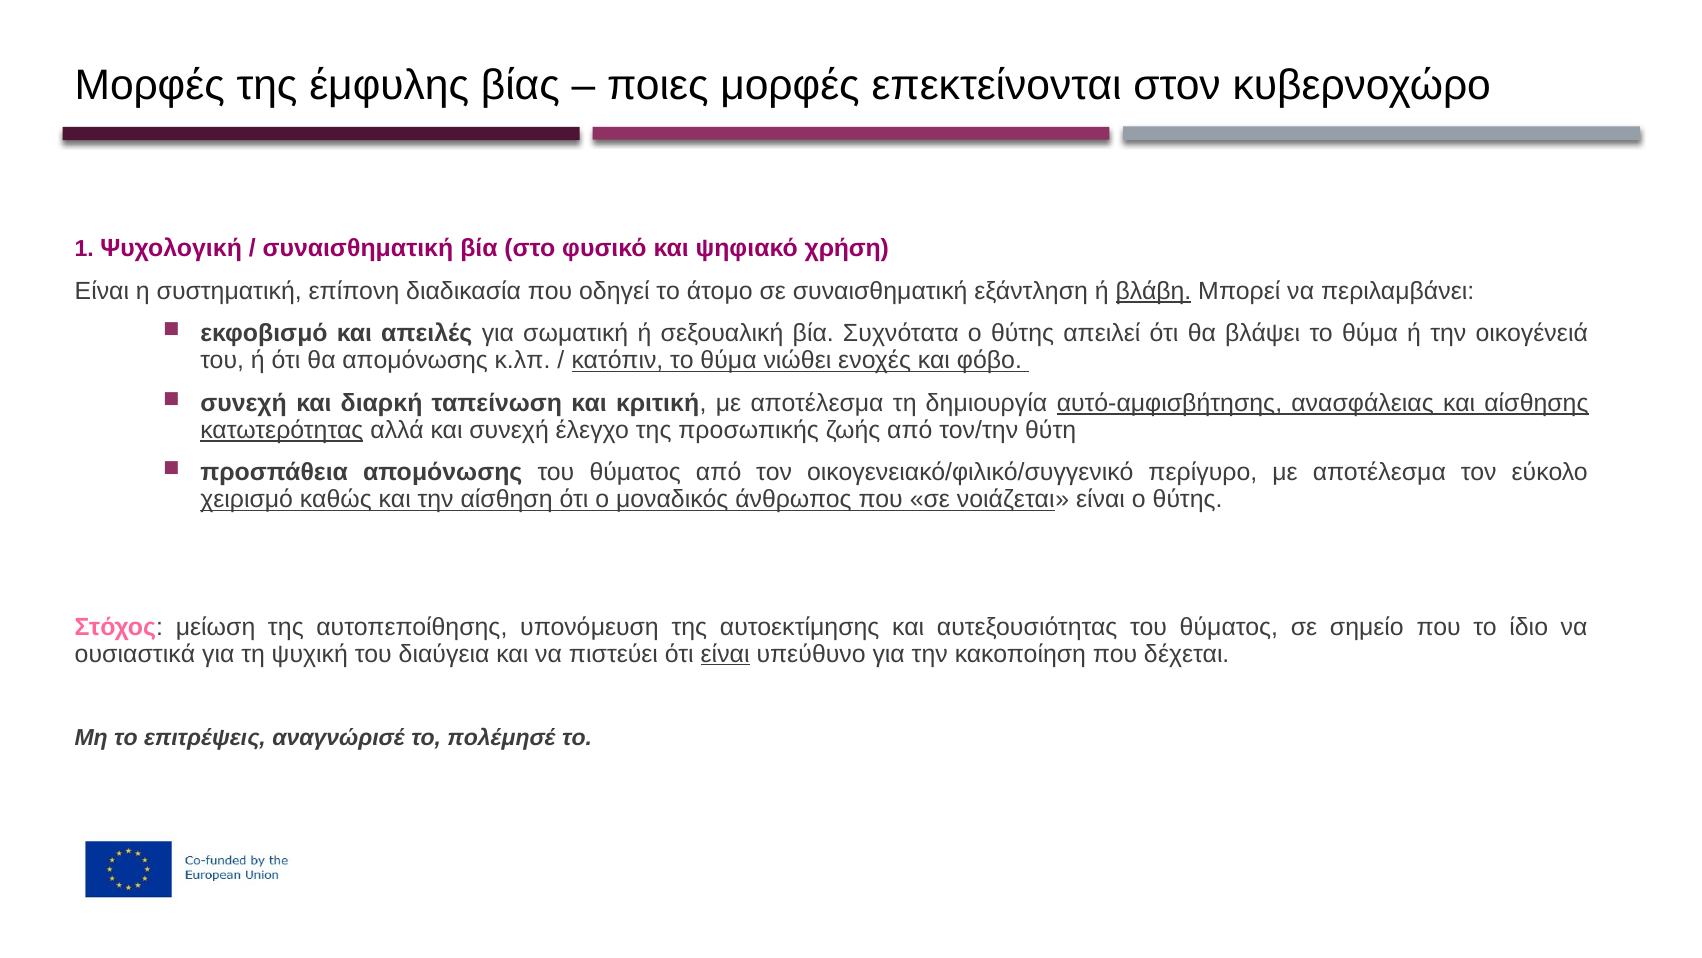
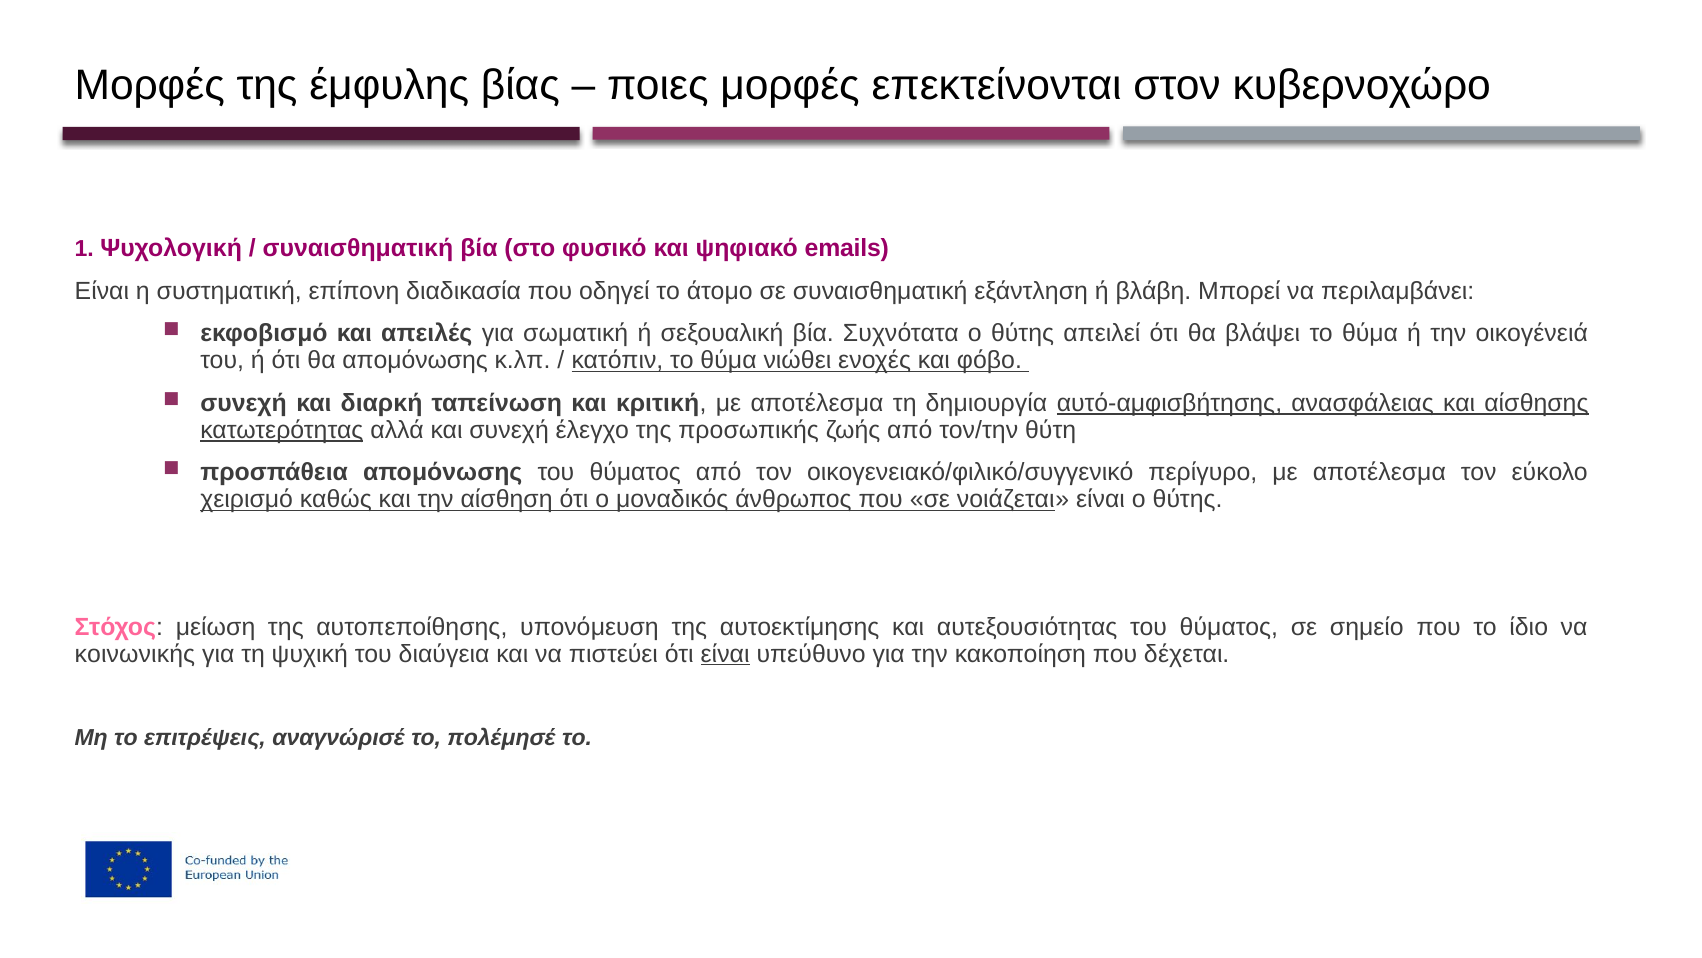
χρήση: χρήση -> emails
βλάβη underline: present -> none
ουσιαστικά: ουσιαστικά -> κοινωνικής
